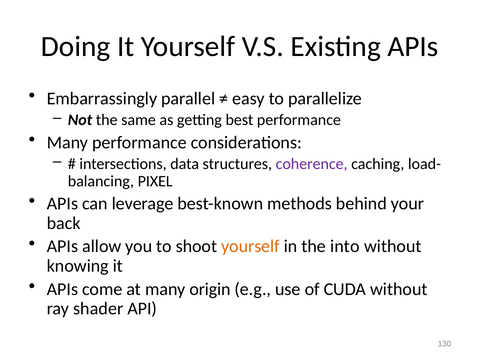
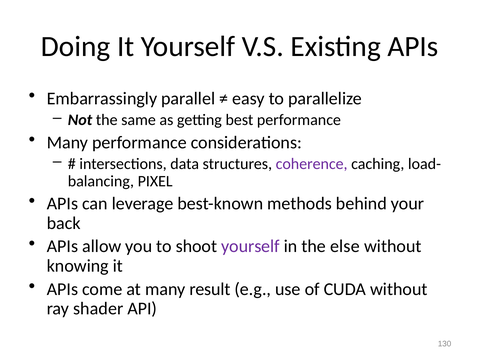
yourself at (250, 246) colour: orange -> purple
into: into -> else
origin: origin -> result
